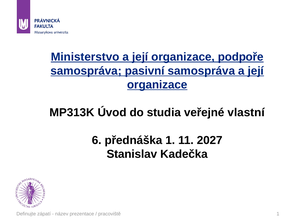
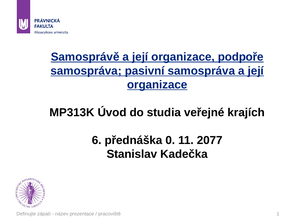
Ministerstvo: Ministerstvo -> Samosprávě
vlastní: vlastní -> krajích
přednáška 1: 1 -> 0
2027: 2027 -> 2077
